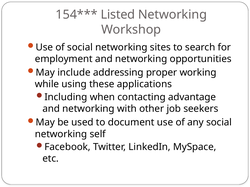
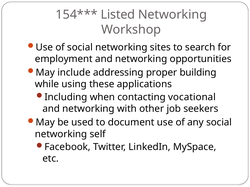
working: working -> building
advantage: advantage -> vocational
